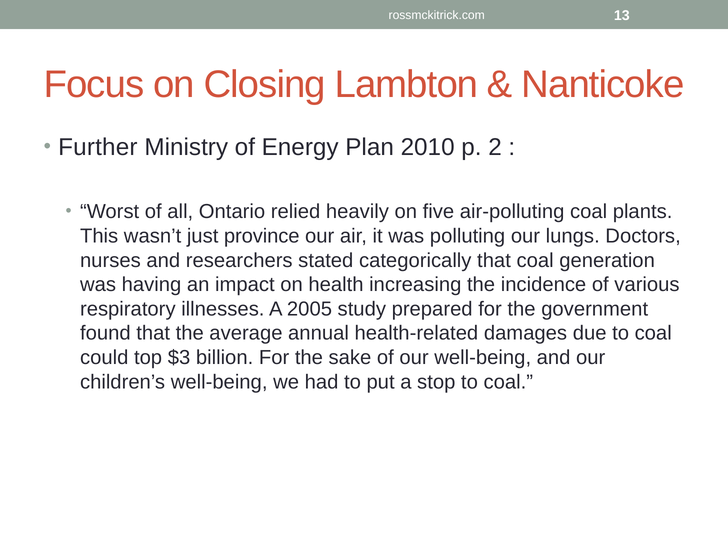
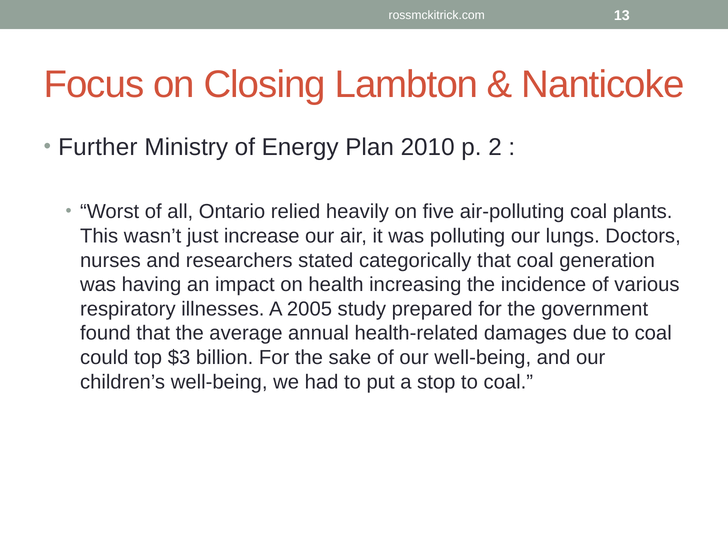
province: province -> increase
